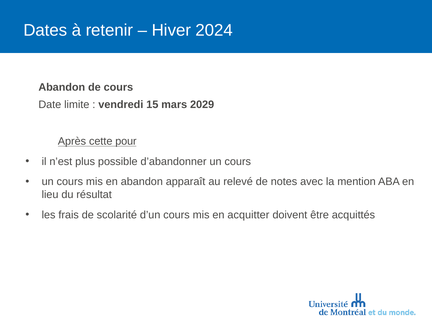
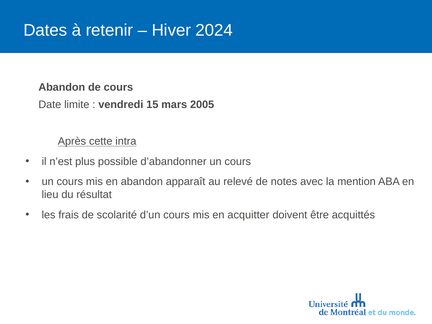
2029: 2029 -> 2005
pour: pour -> intra
